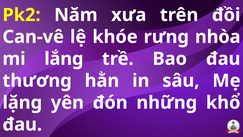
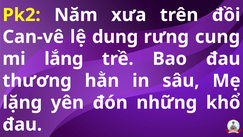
khóe: khóe -> dung
nhòa: nhòa -> cung
